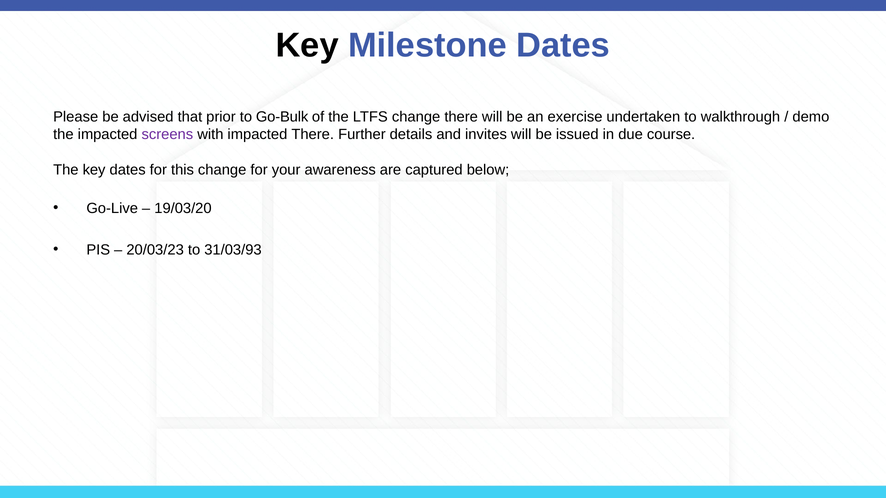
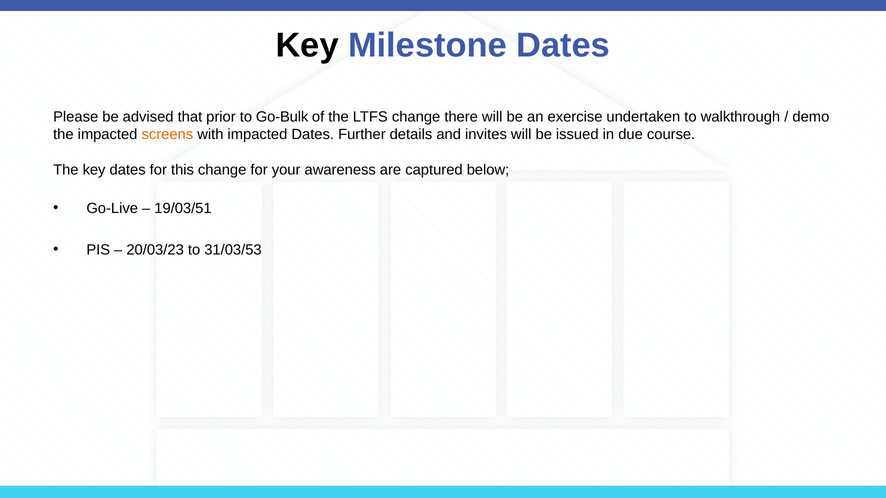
screens colour: purple -> orange
impacted There: There -> Dates
19/03/20: 19/03/20 -> 19/03/51
31/03/93: 31/03/93 -> 31/03/53
